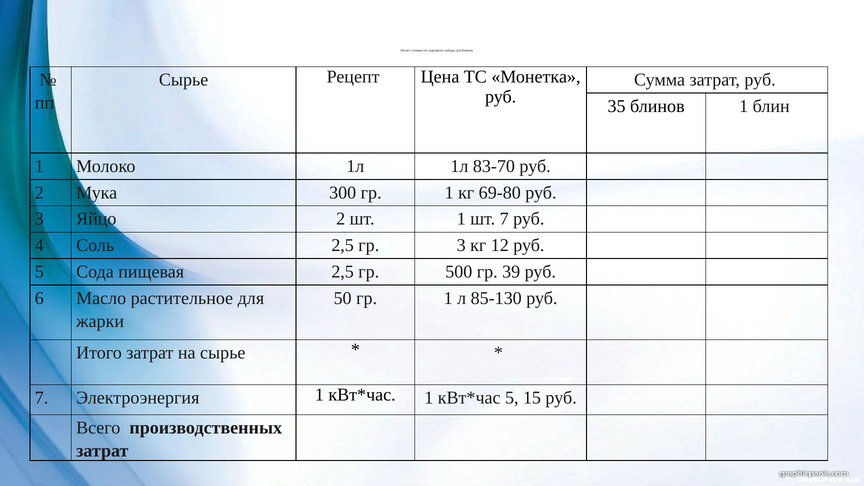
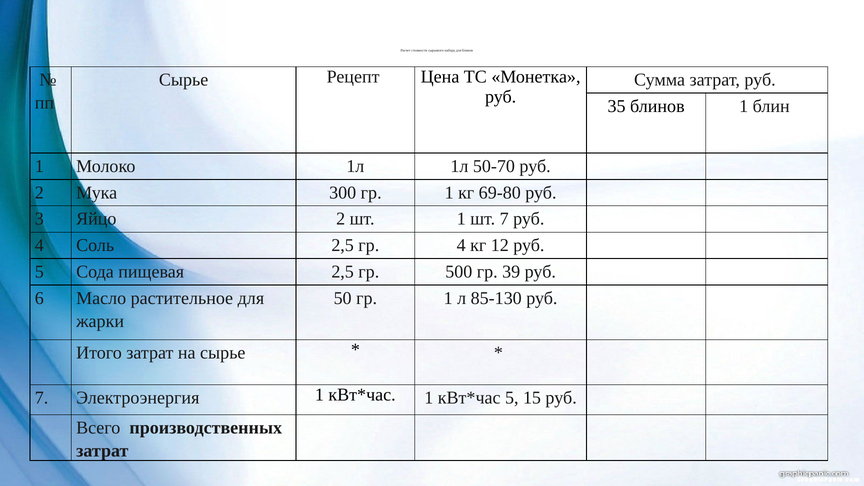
83-70: 83-70 -> 50-70
гр 3: 3 -> 4
